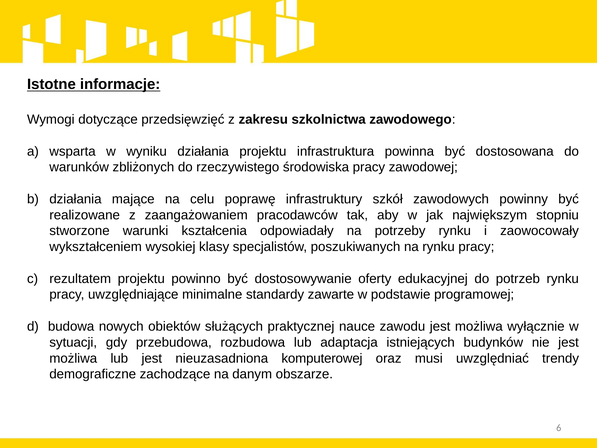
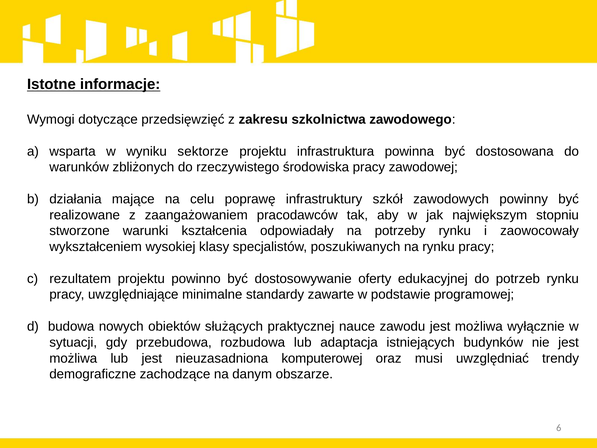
wyniku działania: działania -> sektorze
